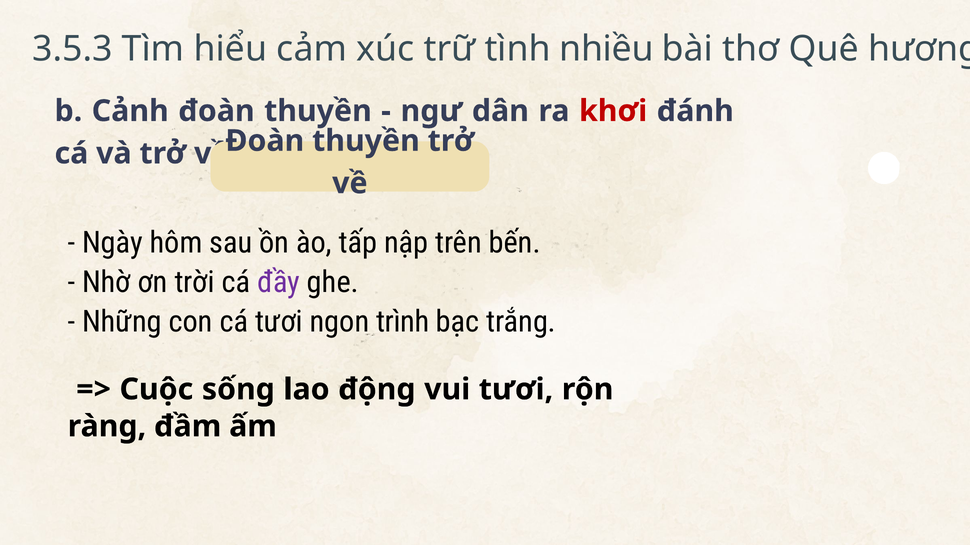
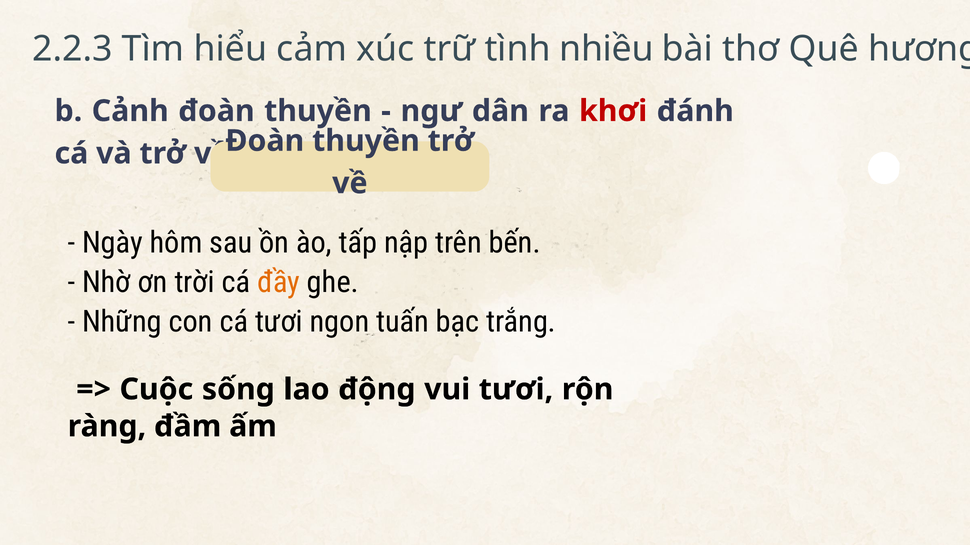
3.5.3: 3.5.3 -> 2.2.3
đầy colour: purple -> orange
trình: trình -> tuấn
